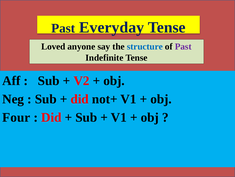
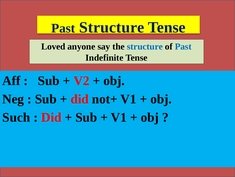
Past Everyday: Everyday -> Structure
Past at (183, 46) colour: purple -> blue
Four: Four -> Such
